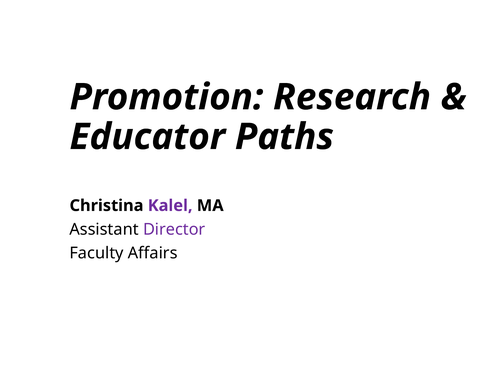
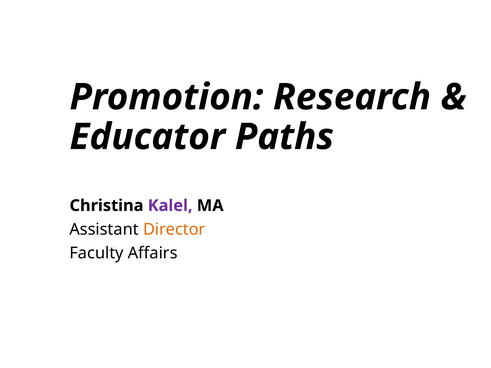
Director colour: purple -> orange
